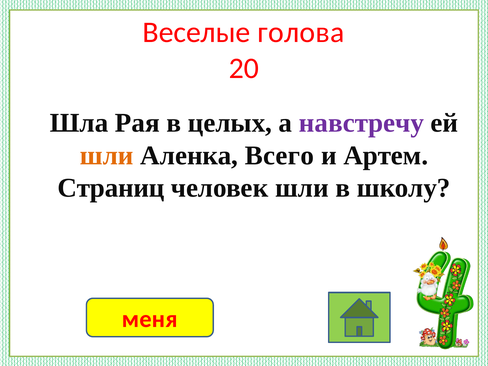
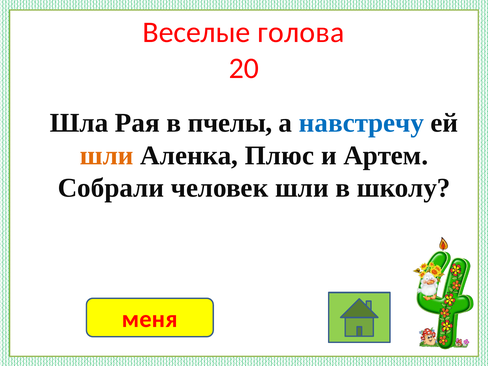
целых: целых -> пчелы
навстречу colour: purple -> blue
Всего: Всего -> Плюс
Страниц: Страниц -> Собрали
